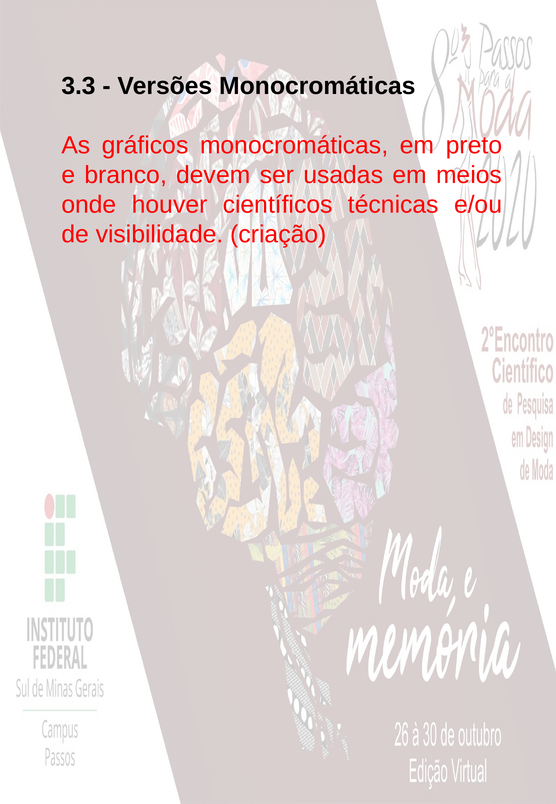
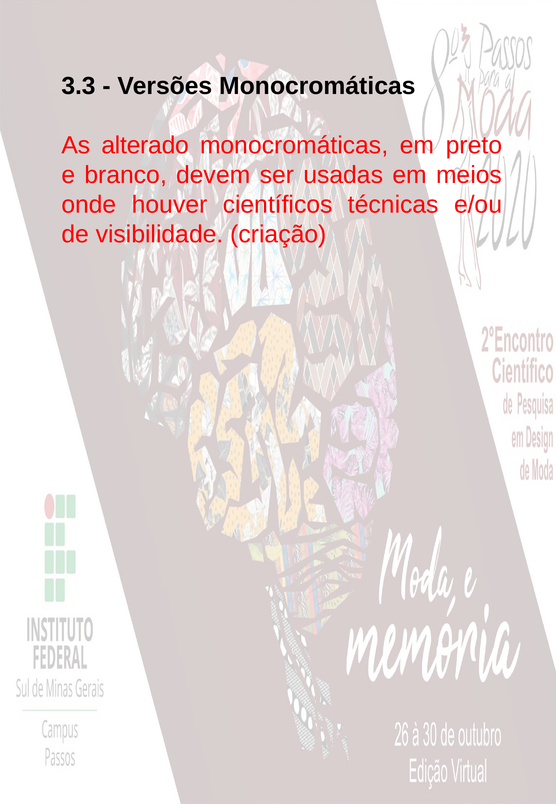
gráficos: gráficos -> alterado
